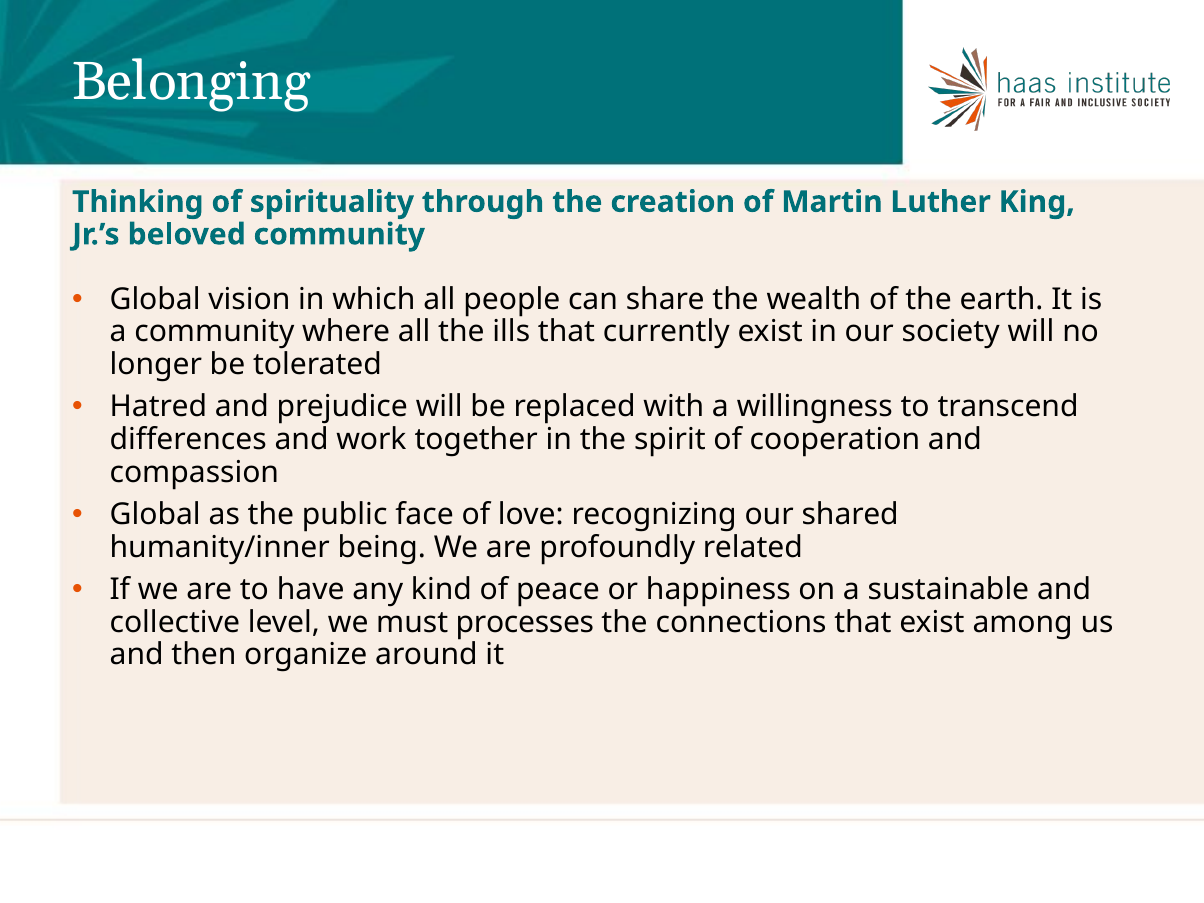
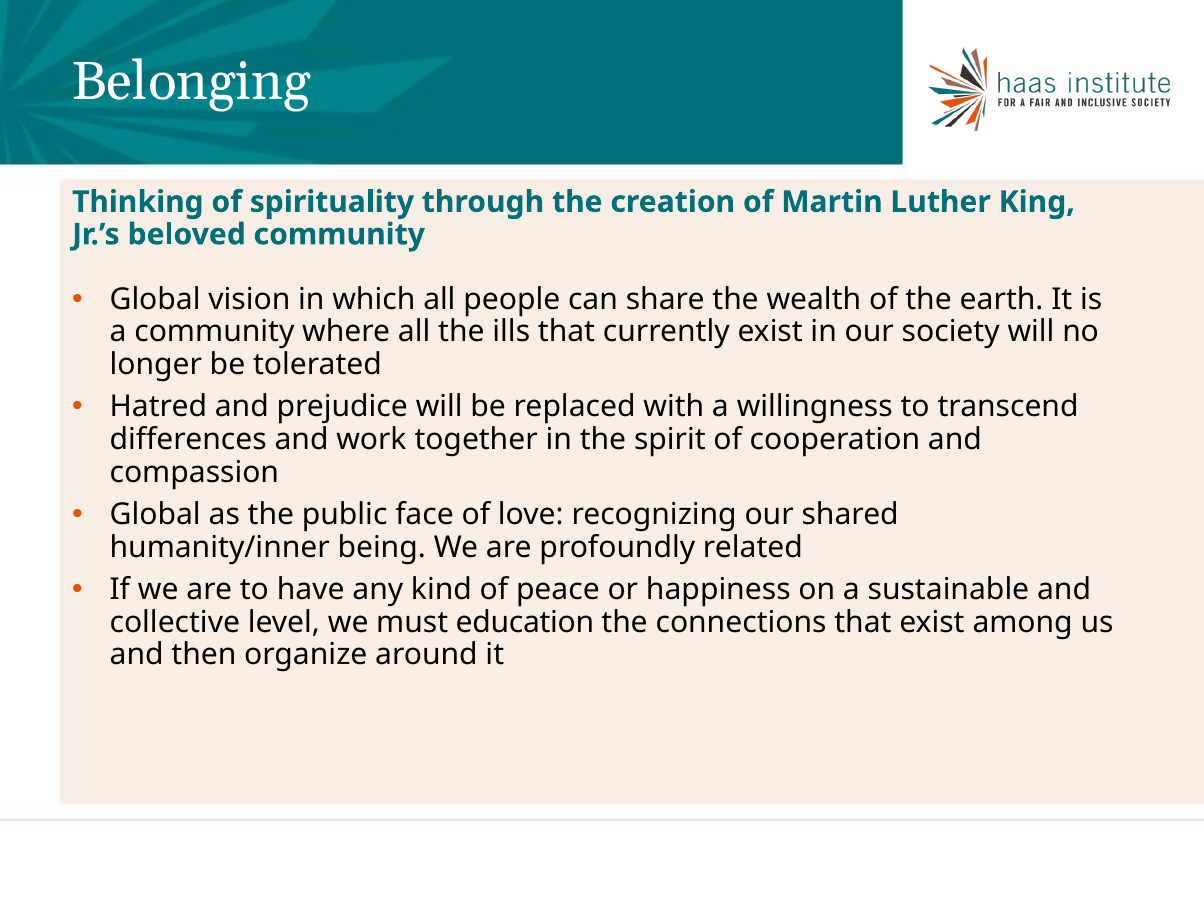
processes: processes -> education
